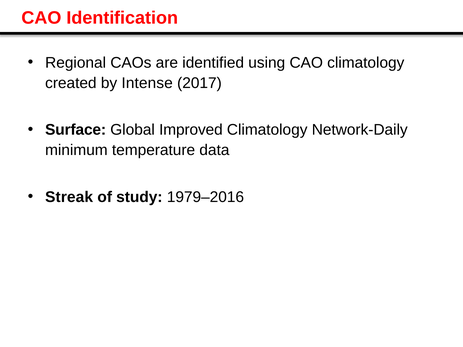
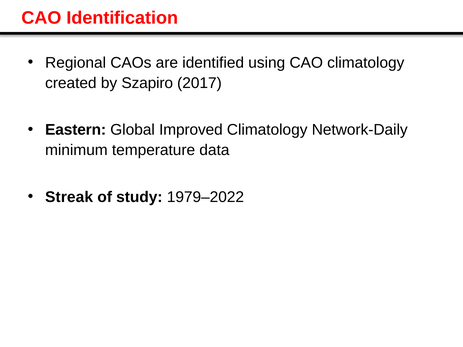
Intense: Intense -> Szapiro
Surface: Surface -> Eastern
1979–2016: 1979–2016 -> 1979–2022
